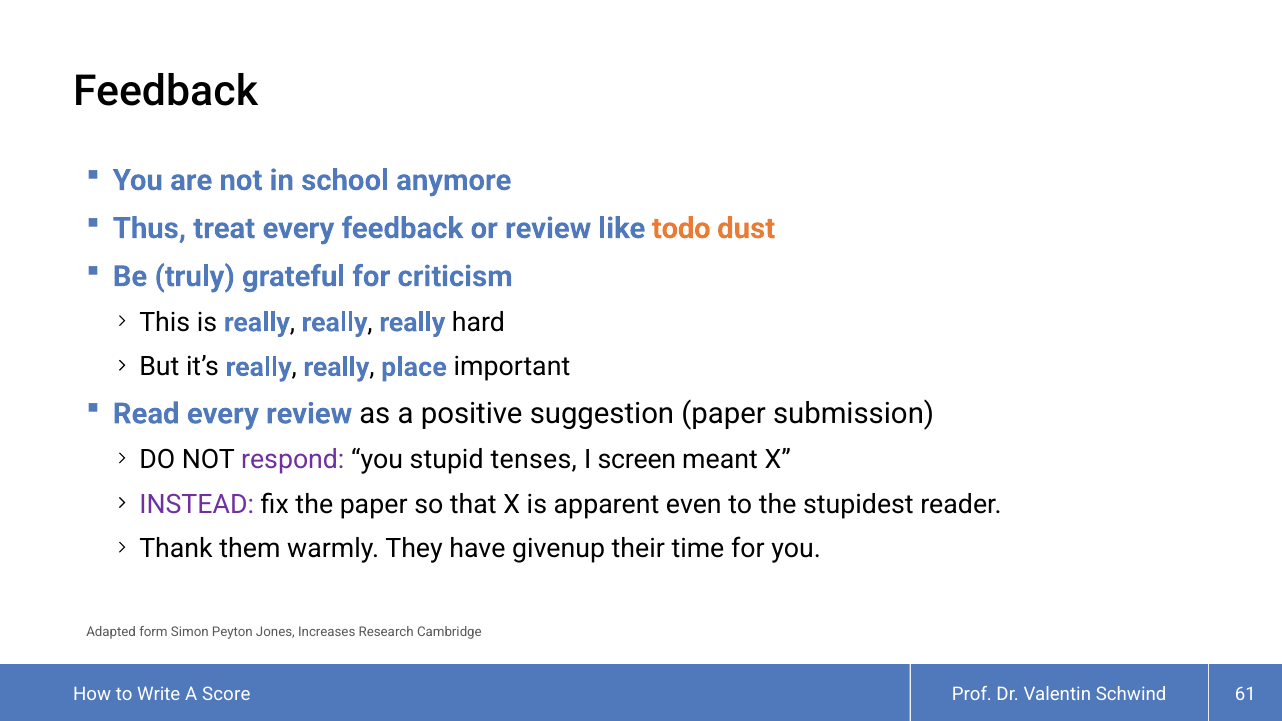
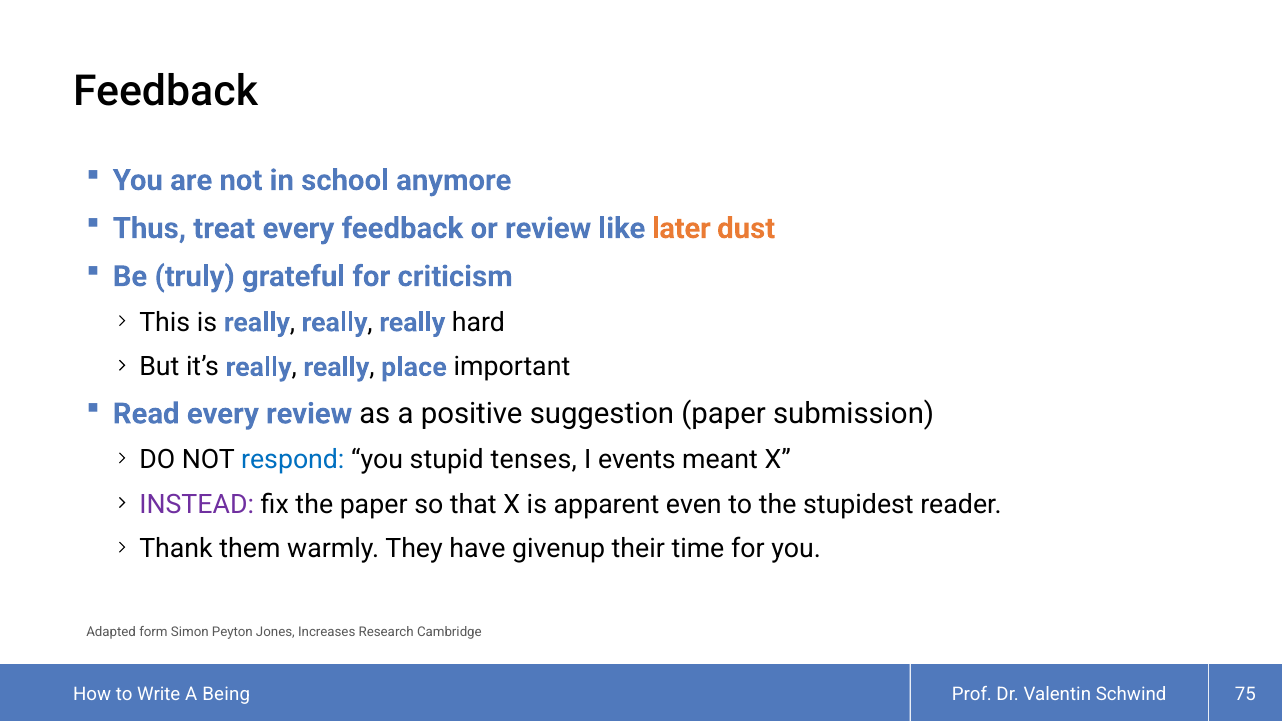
todo: todo -> later
respond colour: purple -> blue
screen: screen -> events
Score: Score -> Being
61: 61 -> 75
